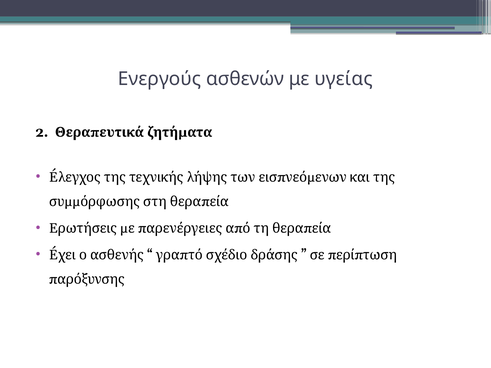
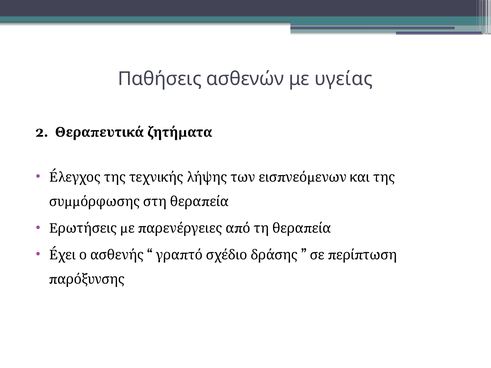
Ενεργούς: Ενεργούς -> Παθήσεις
